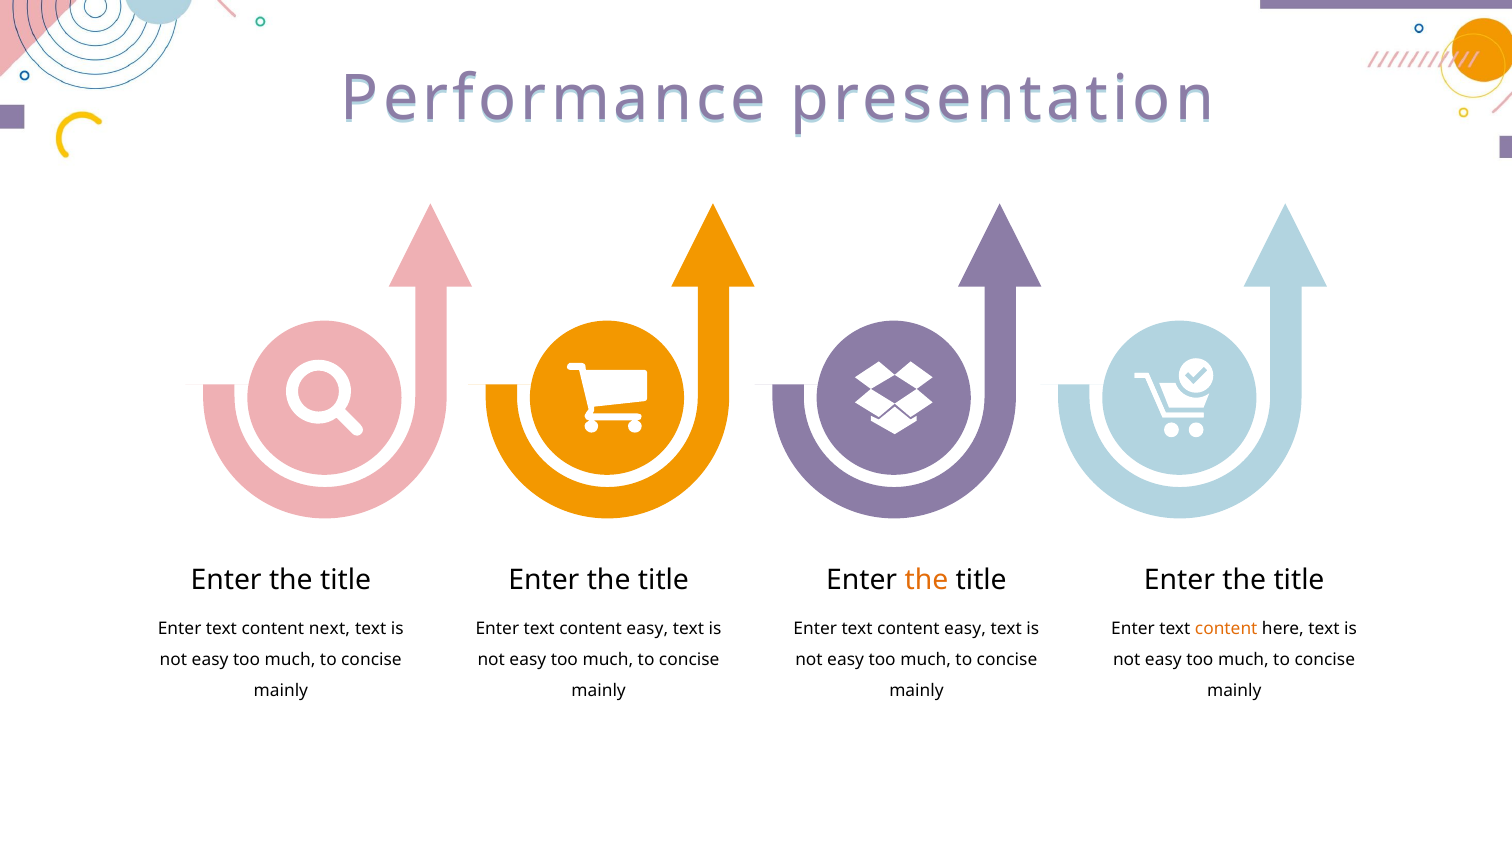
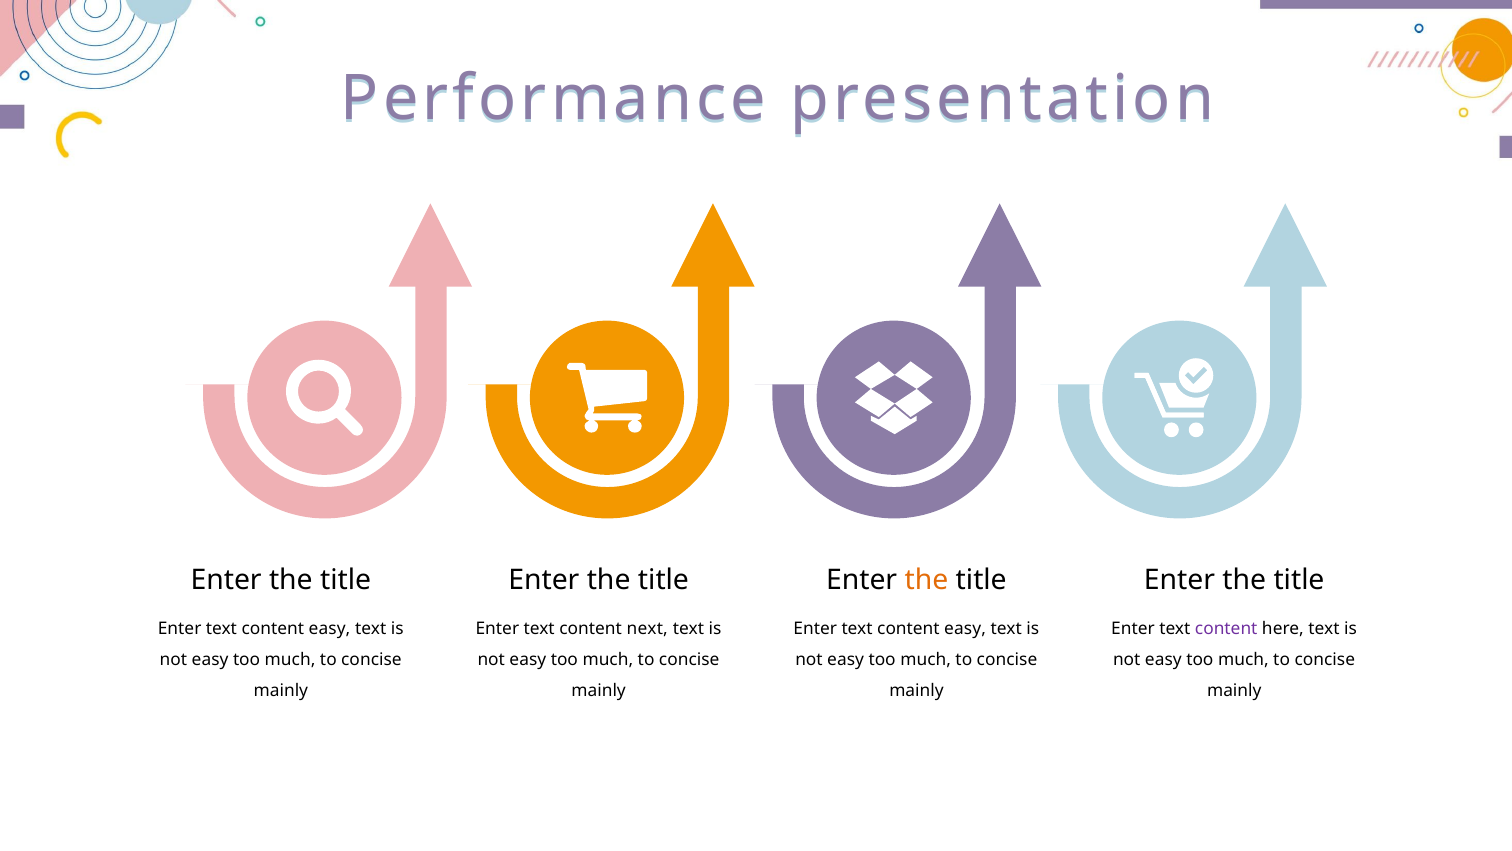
next at (329, 629): next -> easy
easy at (647, 629): easy -> next
content at (1226, 629) colour: orange -> purple
